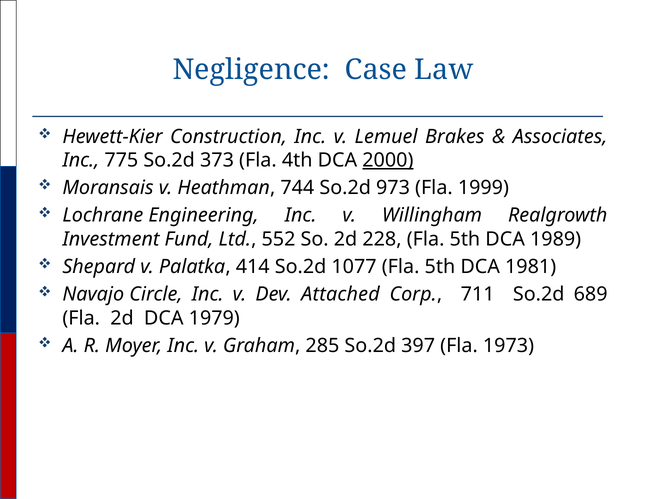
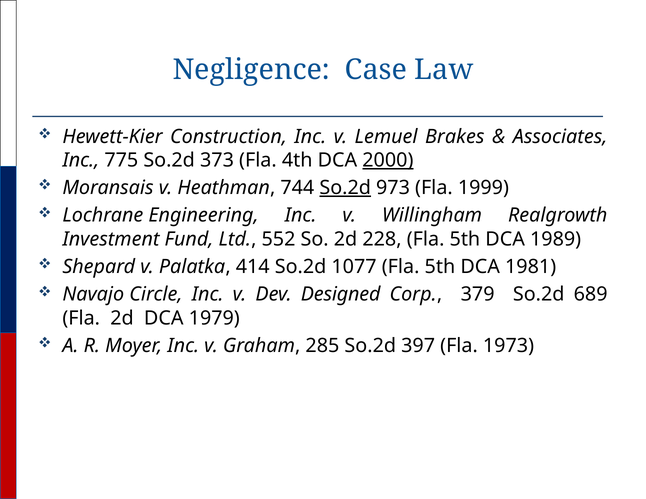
So.2d at (345, 188) underline: none -> present
Attached: Attached -> Designed
711: 711 -> 379
